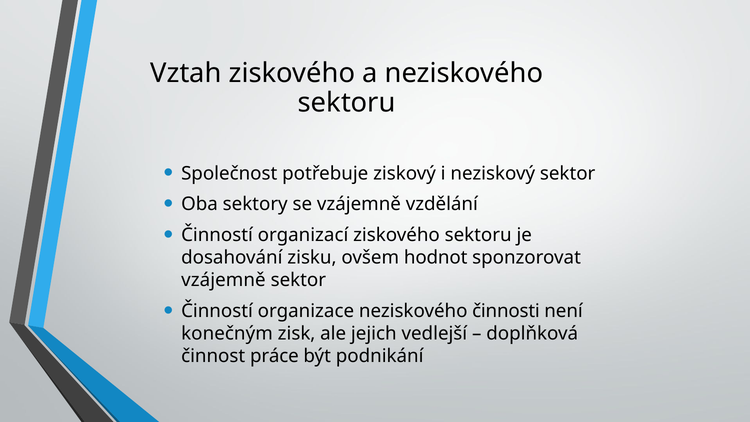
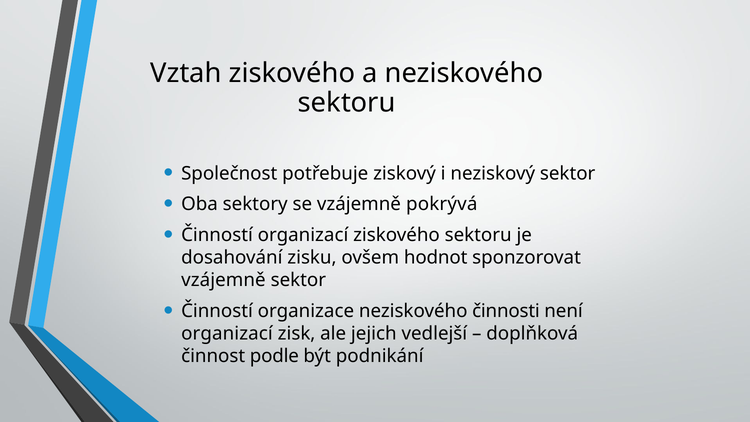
vzdělání: vzdělání -> pokrývá
konečným at (227, 334): konečným -> organizací
práce: práce -> podle
